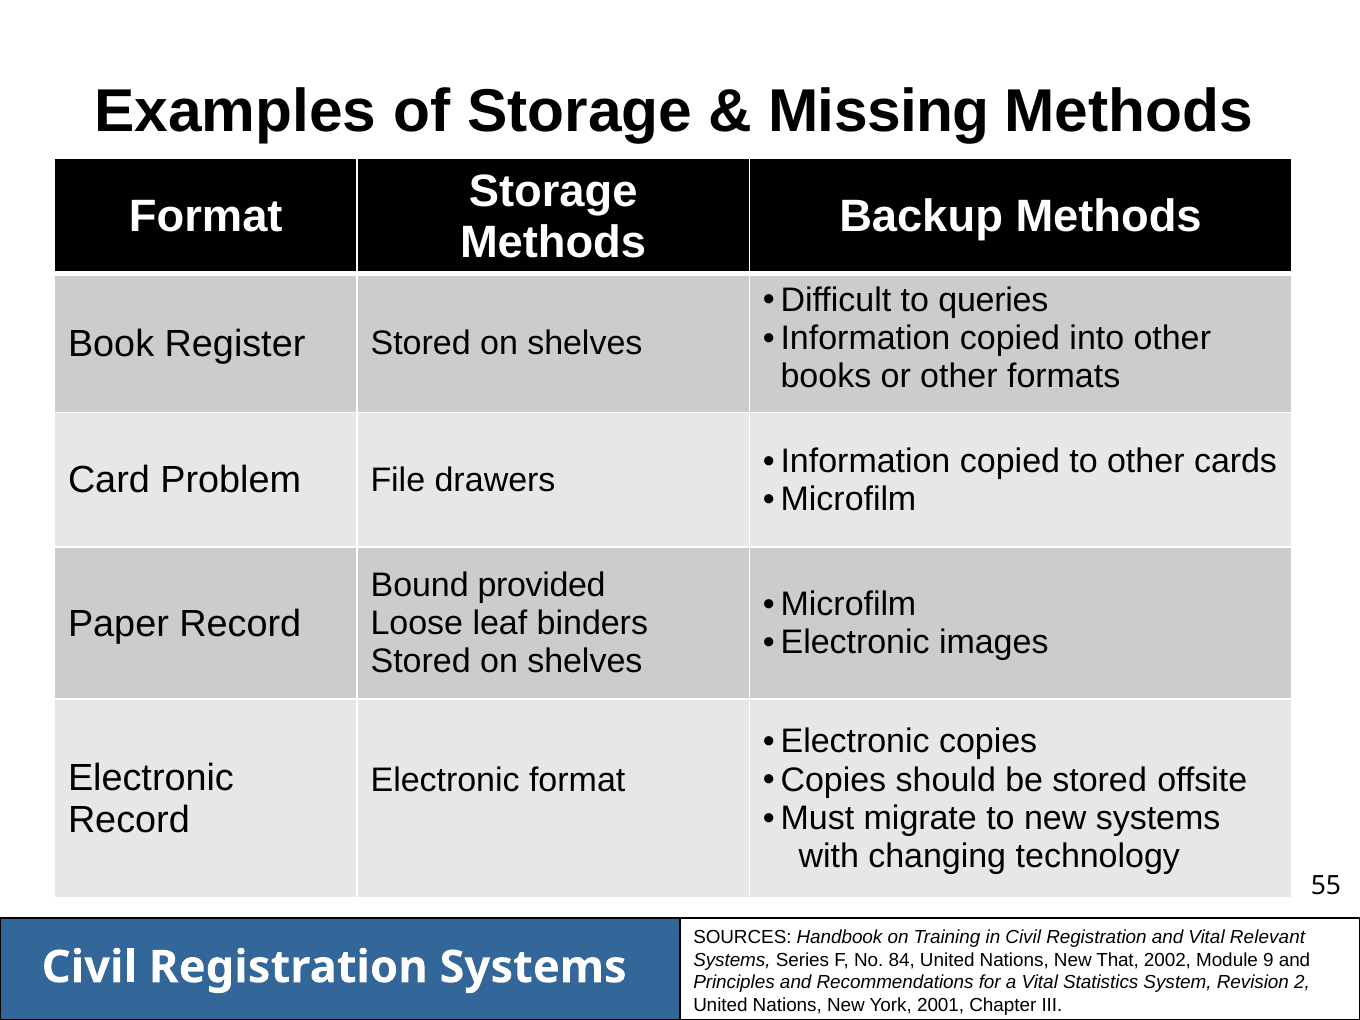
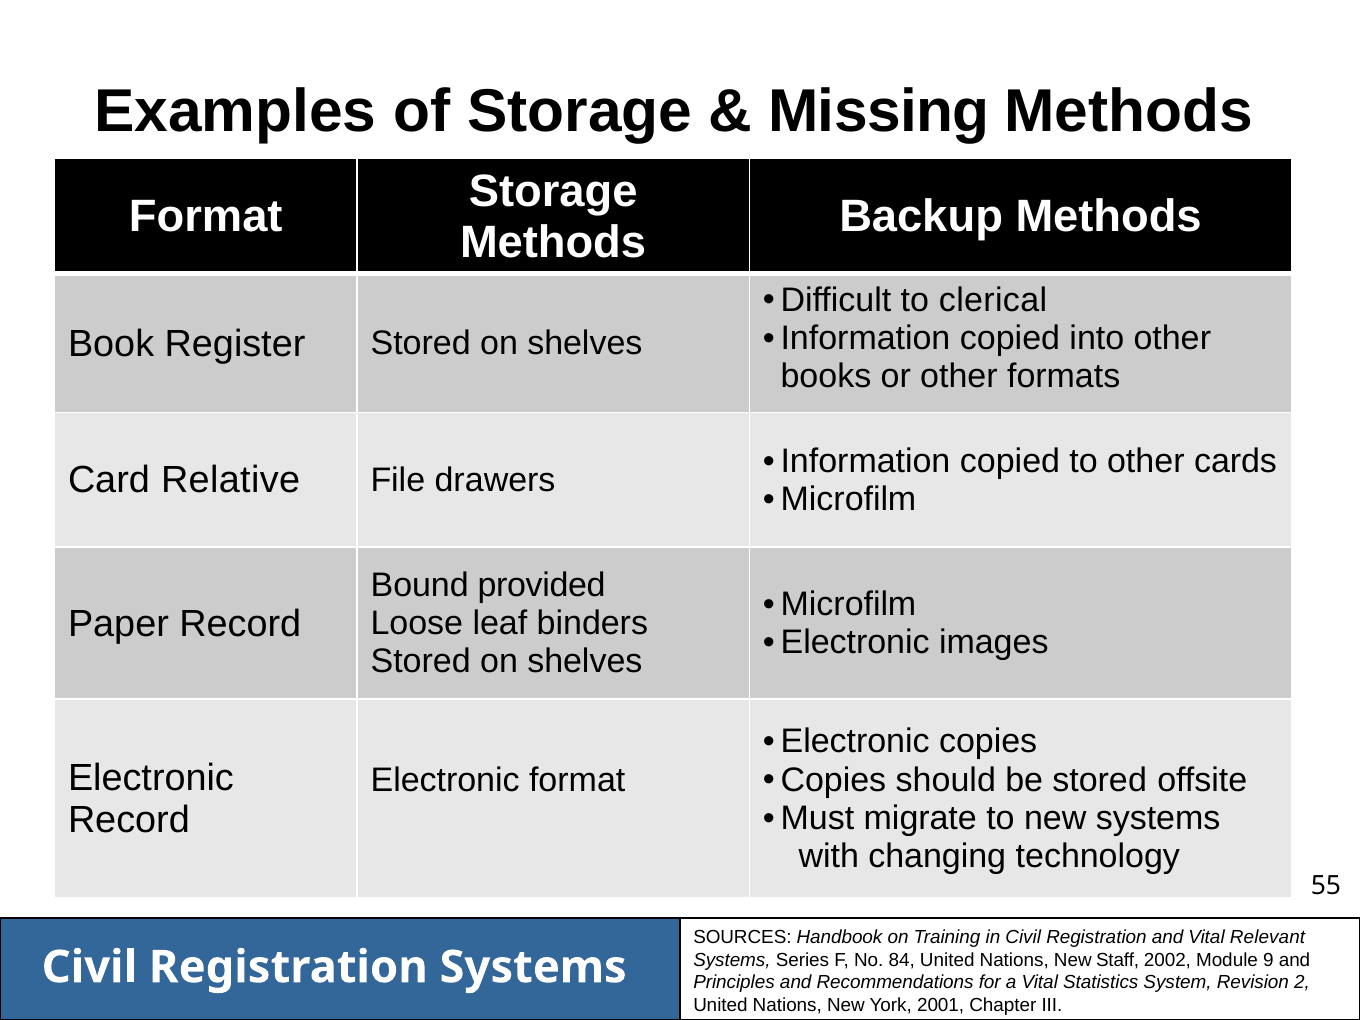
queries: queries -> clerical
Problem: Problem -> Relative
That: That -> Staff
